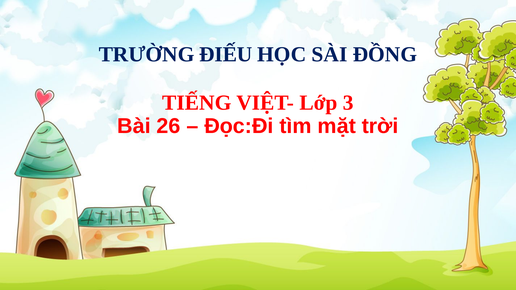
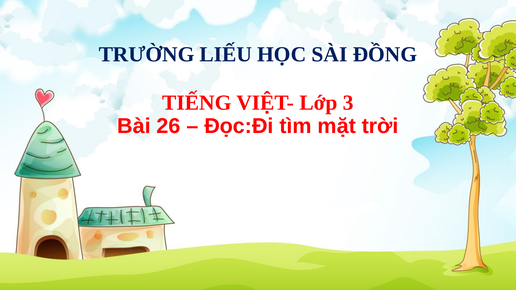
ĐIẾU: ĐIẾU -> LIẾU
